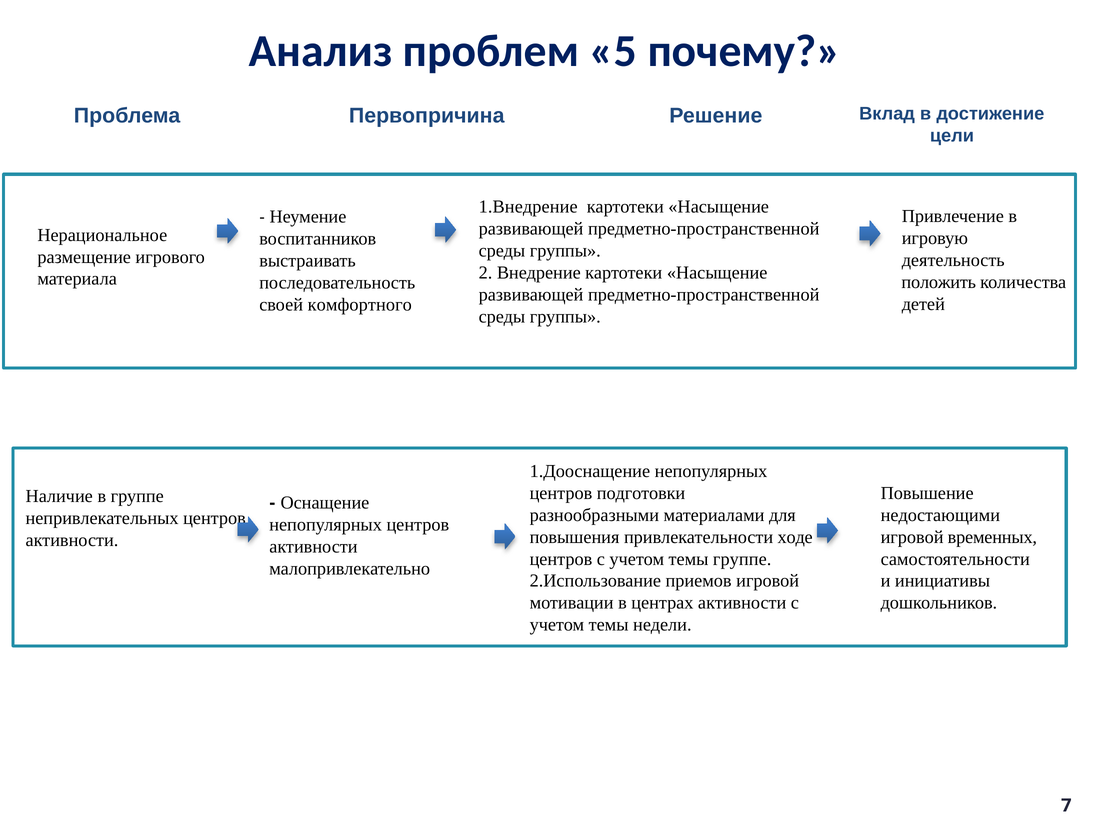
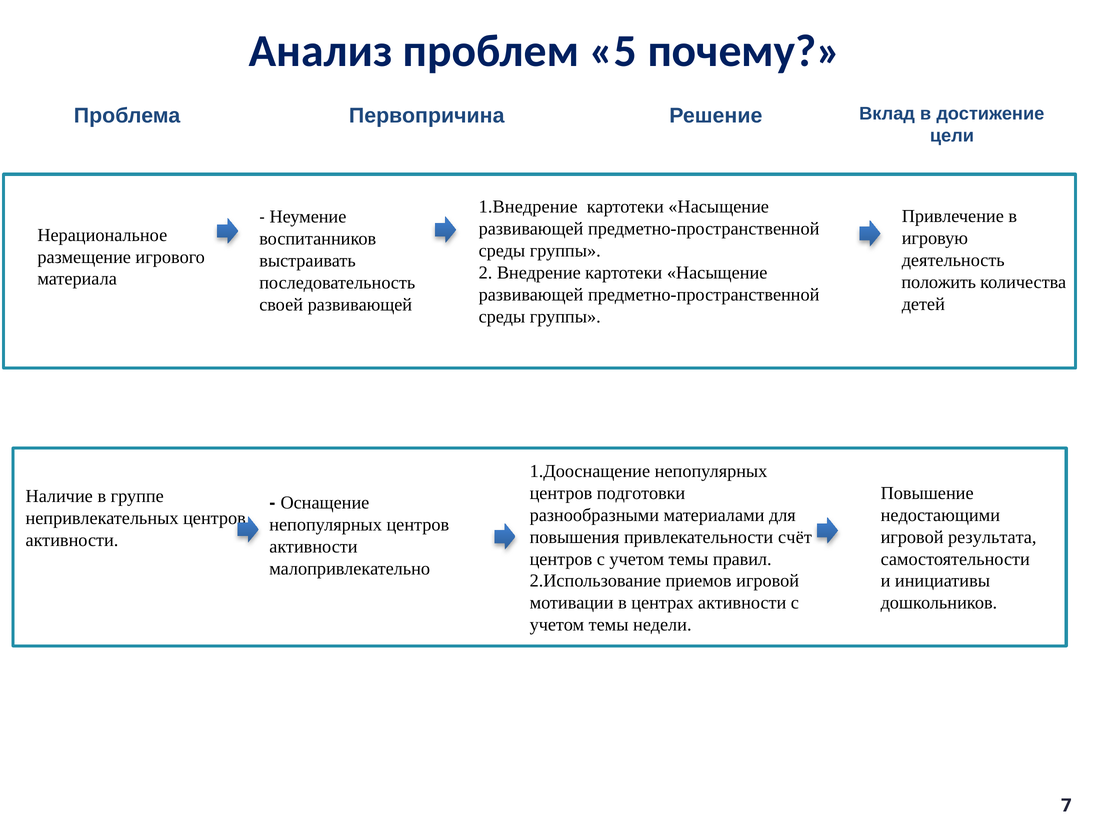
своей комфортного: комфортного -> развивающей
ходе: ходе -> счёт
временных: временных -> результата
темы группе: группе -> правил
